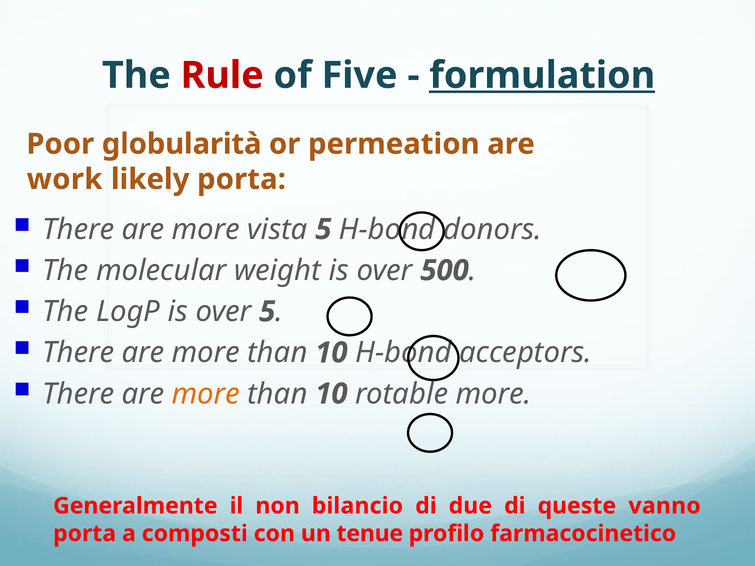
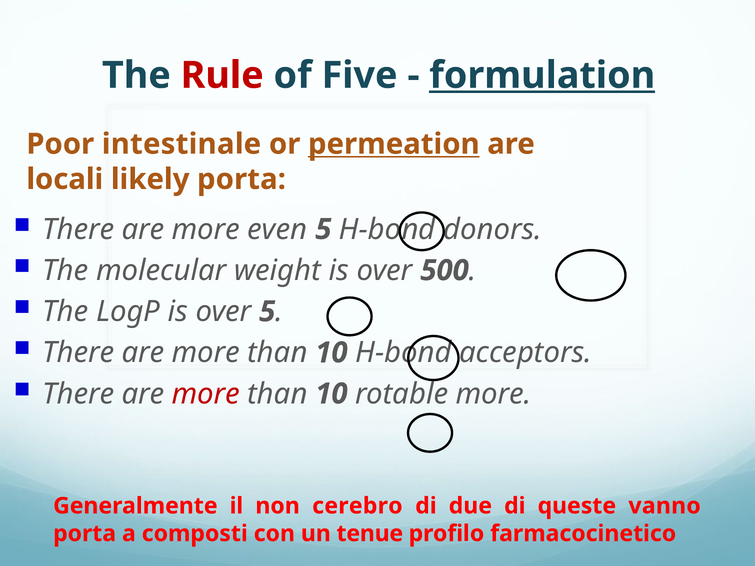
globularità: globularità -> intestinale
permeation underline: none -> present
work: work -> locali
vista: vista -> even
more at (206, 394) colour: orange -> red
bilancio: bilancio -> cerebro
